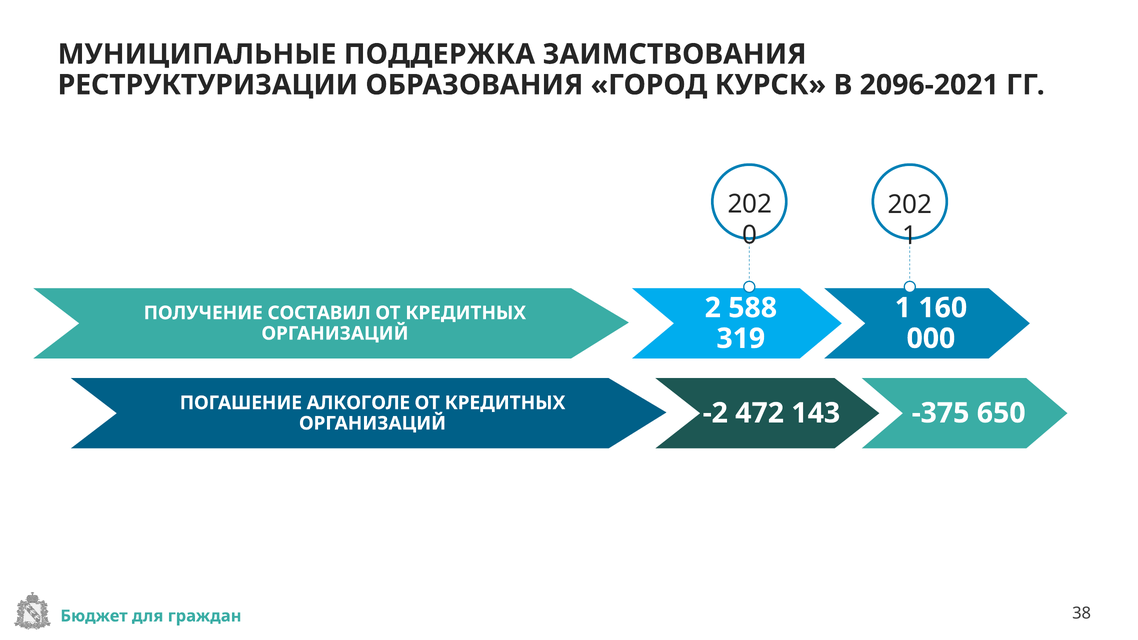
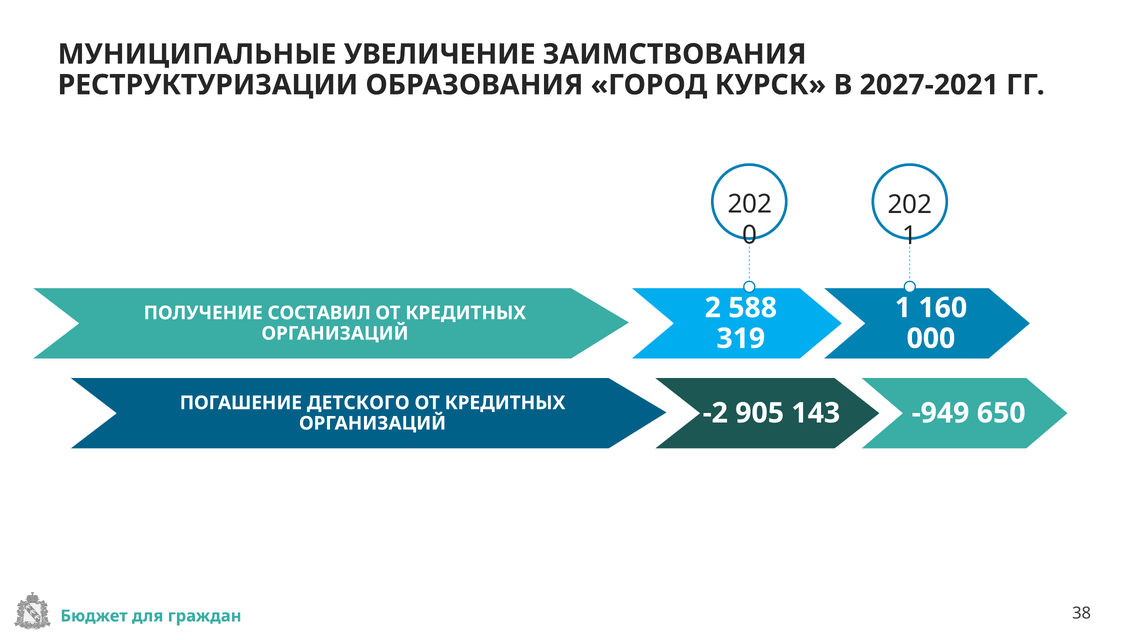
ПОДДЕРЖКА: ПОДДЕРЖКА -> УВЕЛИЧЕНИЕ
2096-2021: 2096-2021 -> 2027-2021
АЛКОГОЛЕ: АЛКОГОЛЕ -> ДЕТСКОГО
472: 472 -> 905
-375: -375 -> -949
